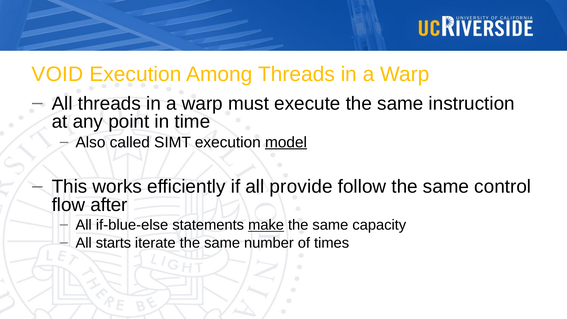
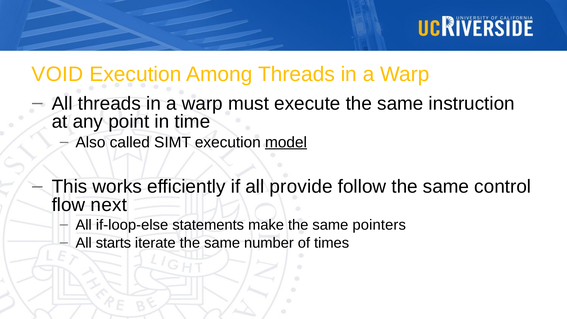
after: after -> next
if-blue-else: if-blue-else -> if-loop-else
make underline: present -> none
capacity: capacity -> pointers
